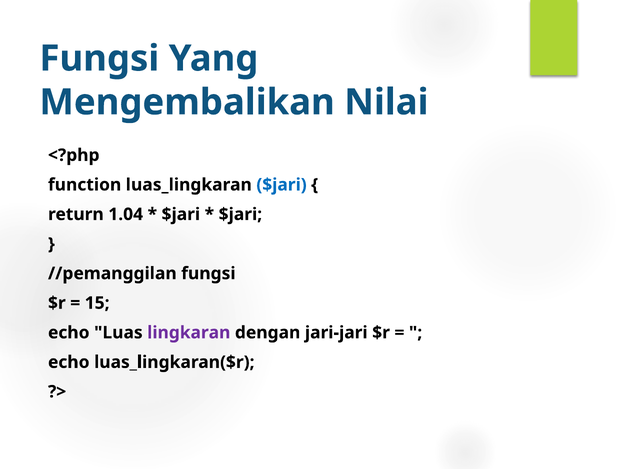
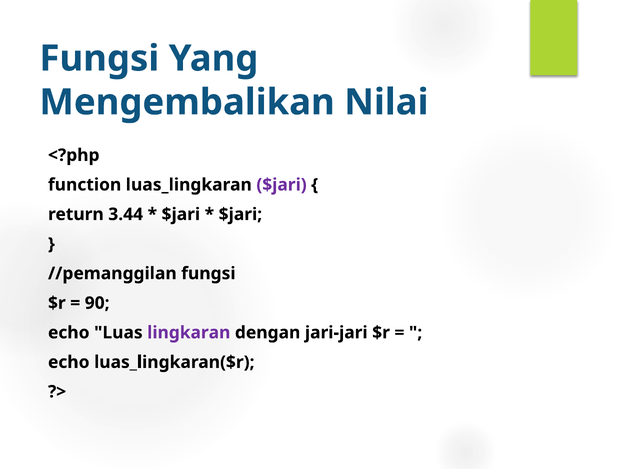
$jari at (282, 185) colour: blue -> purple
1.04: 1.04 -> 3.44
15: 15 -> 90
